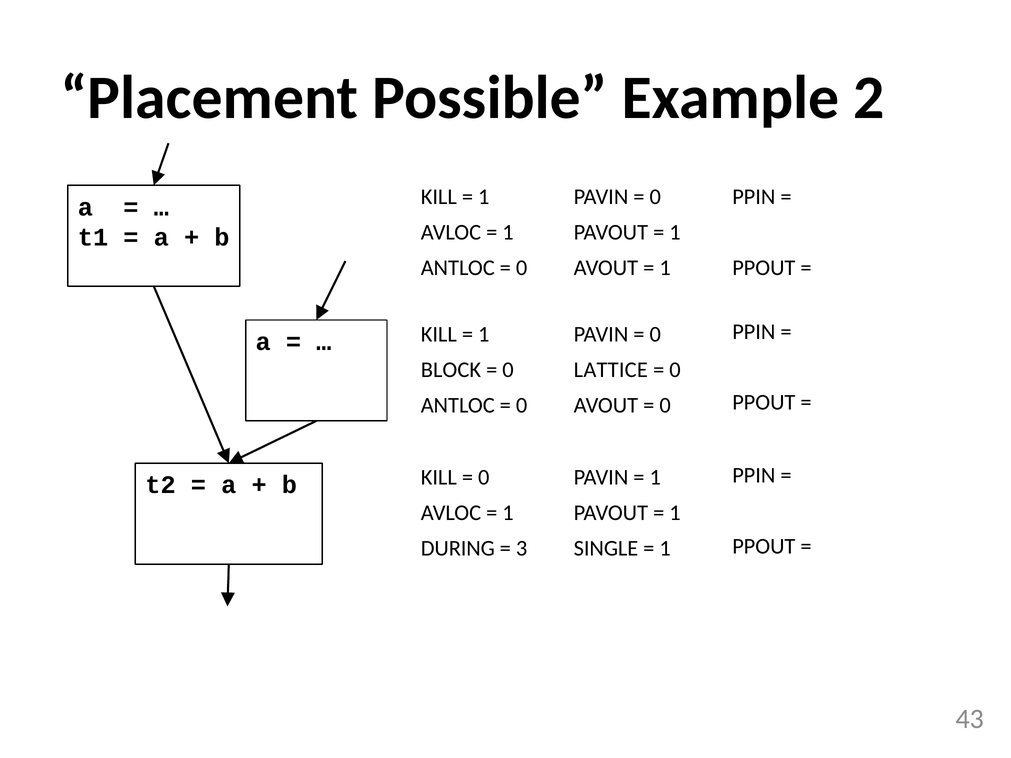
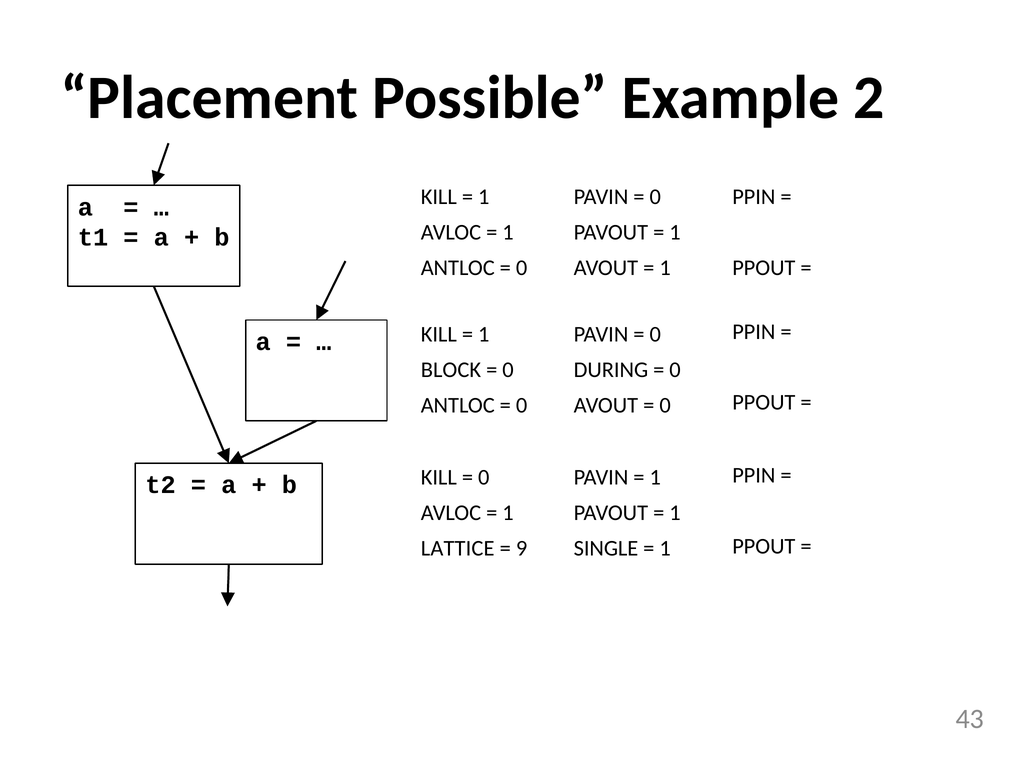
LATTICE: LATTICE -> DURING
DURING: DURING -> LATTICE
3: 3 -> 9
